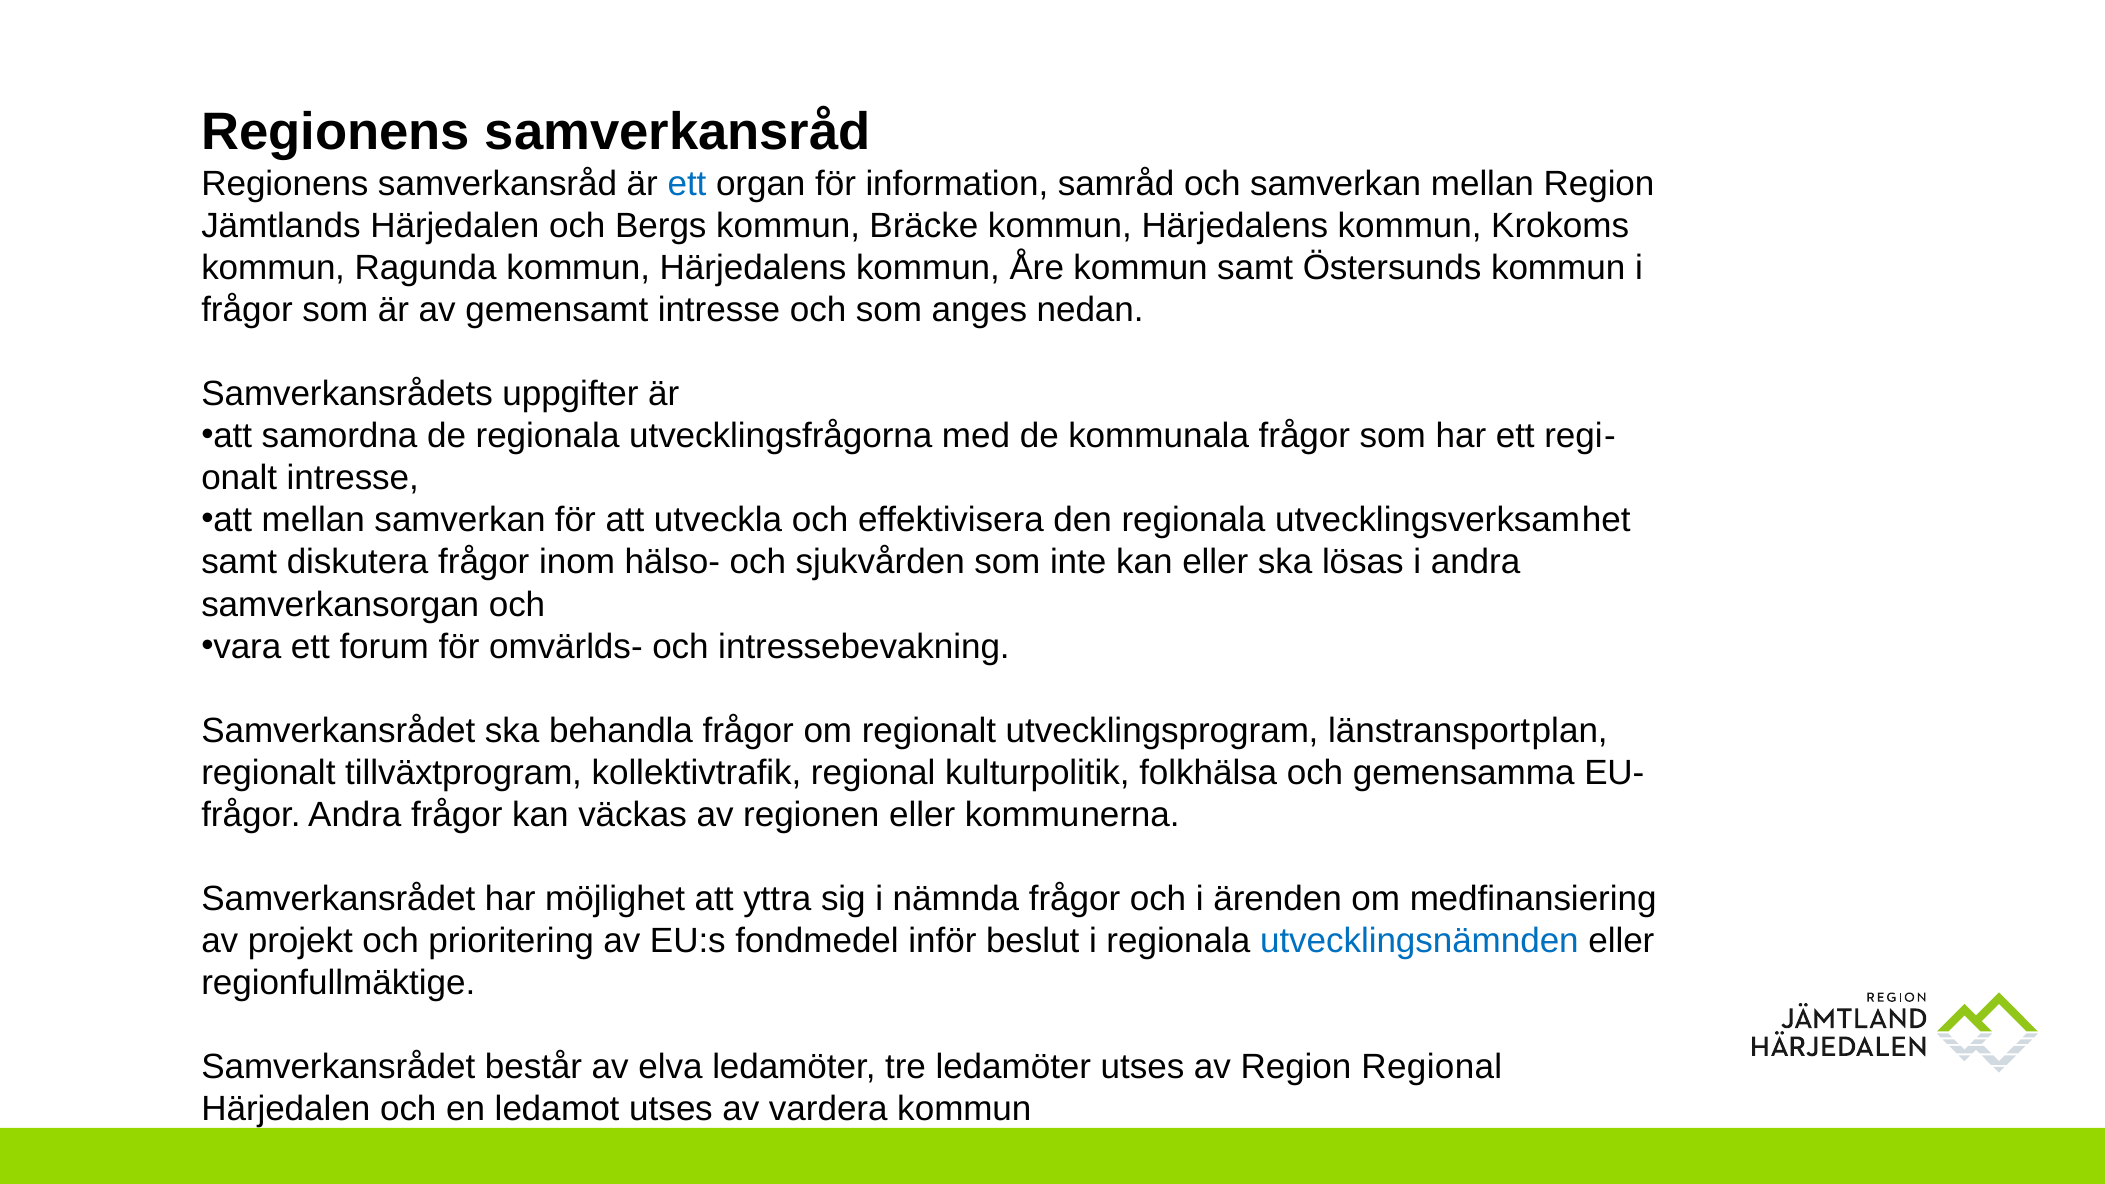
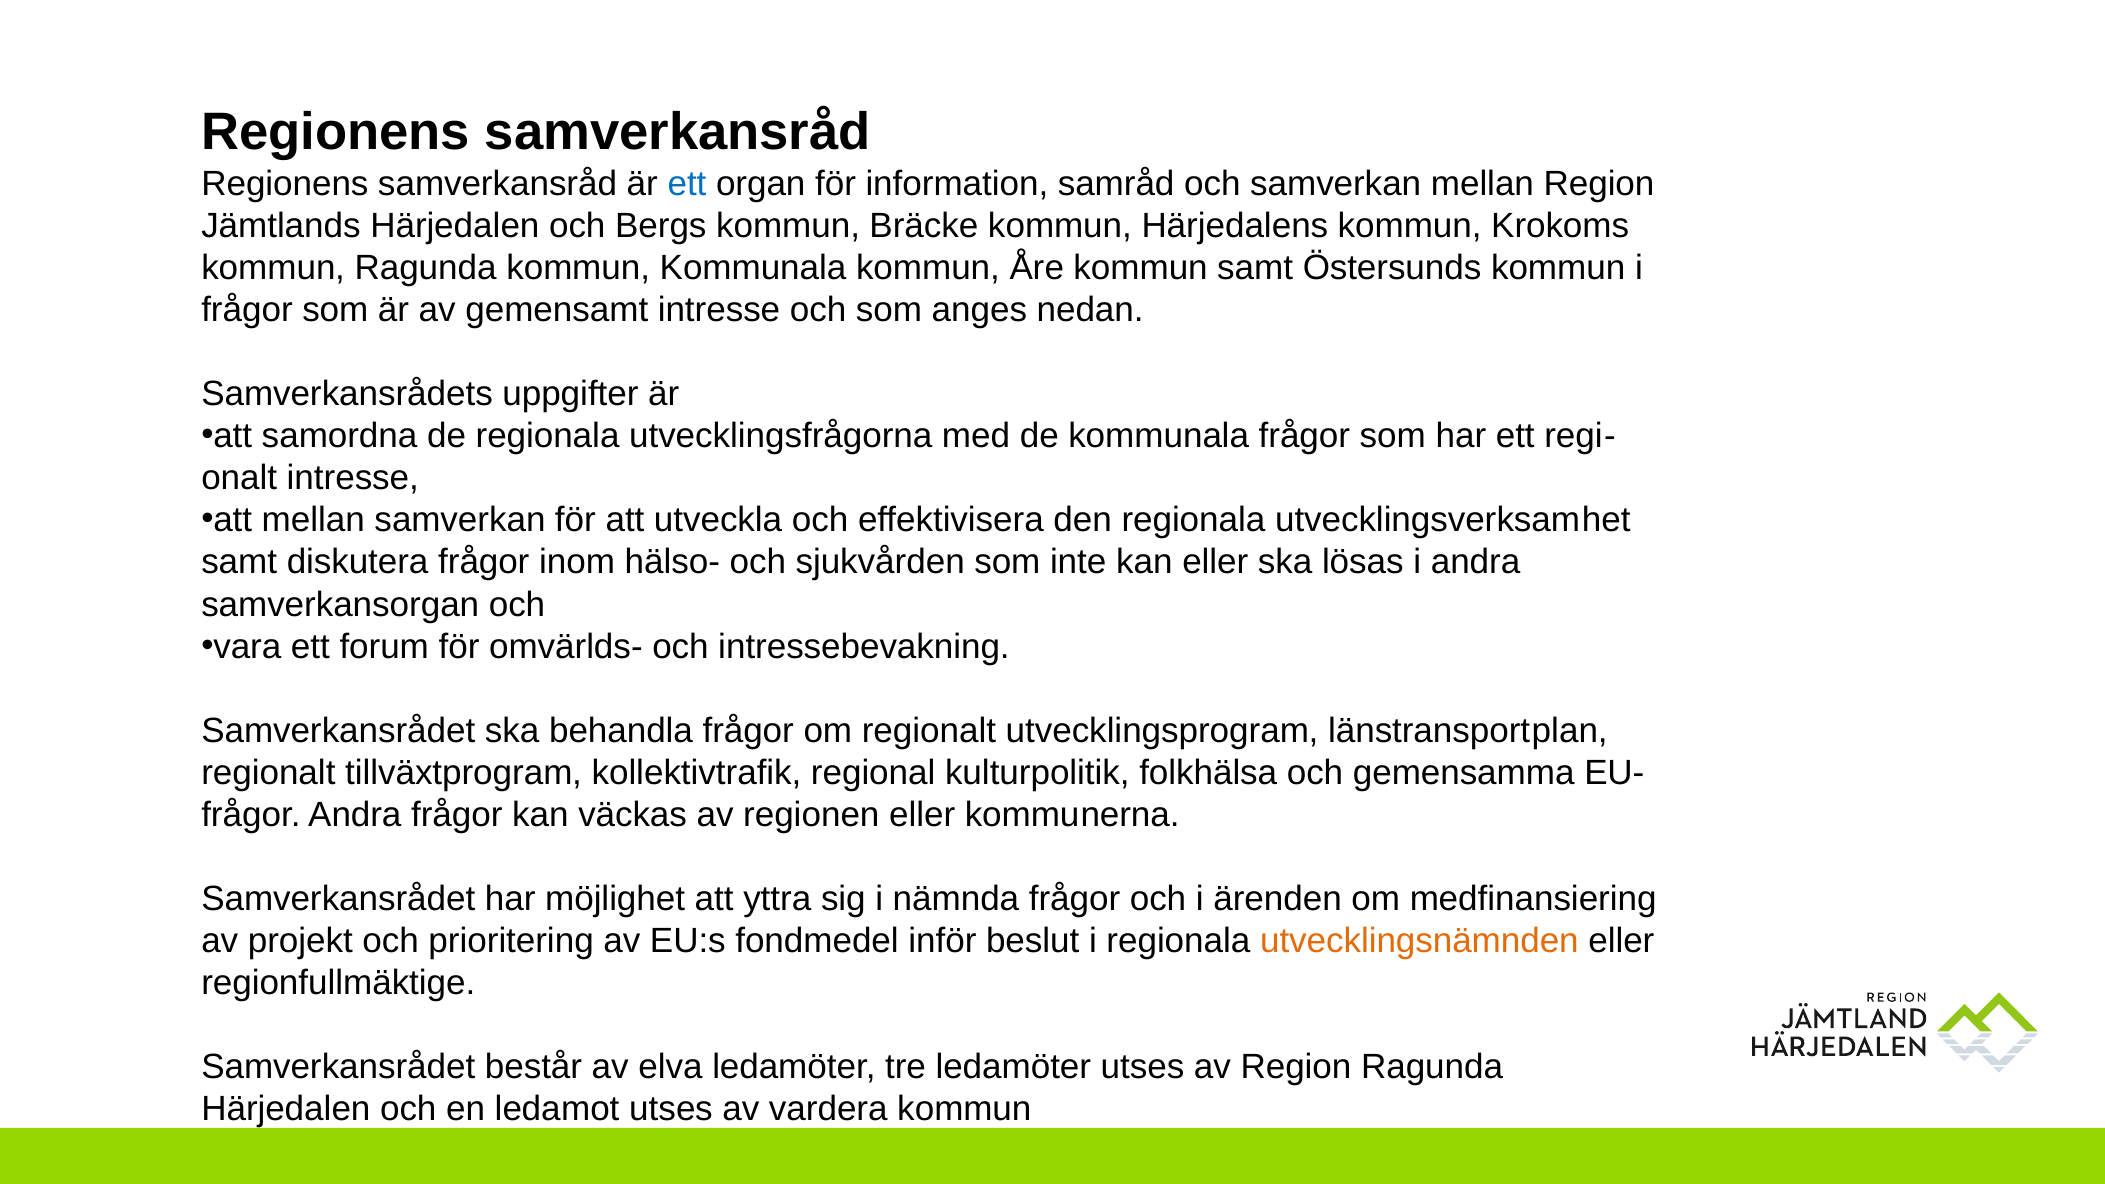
Ragunda kommun Härjedalens: Härjedalens -> Kommunala
utvecklingsnämnden colour: blue -> orange
Region Regional: Regional -> Ragunda
